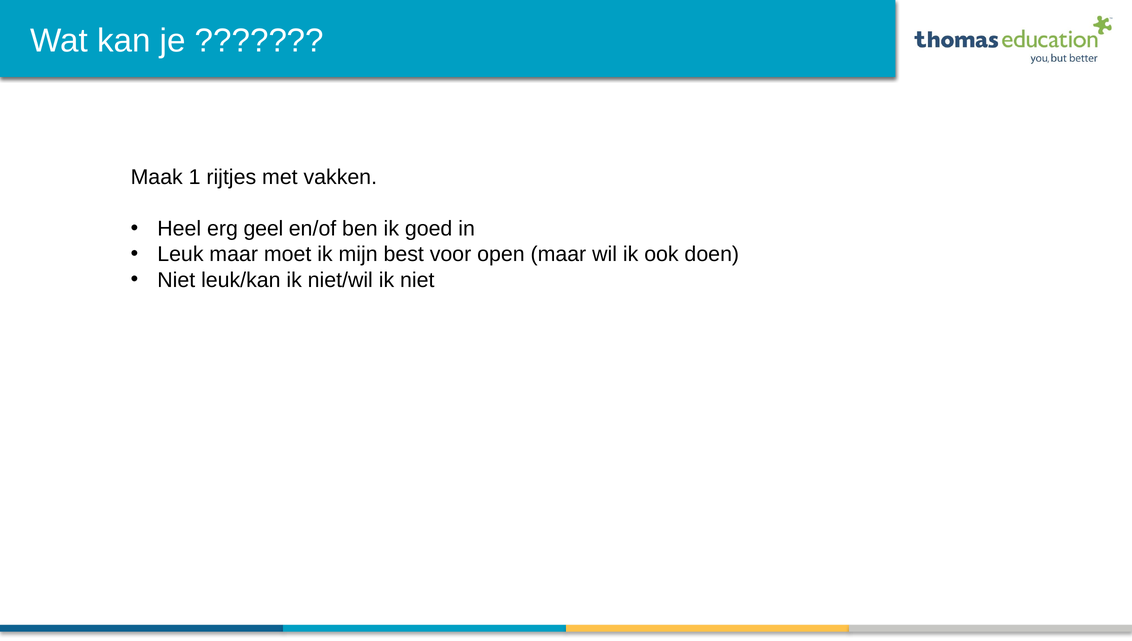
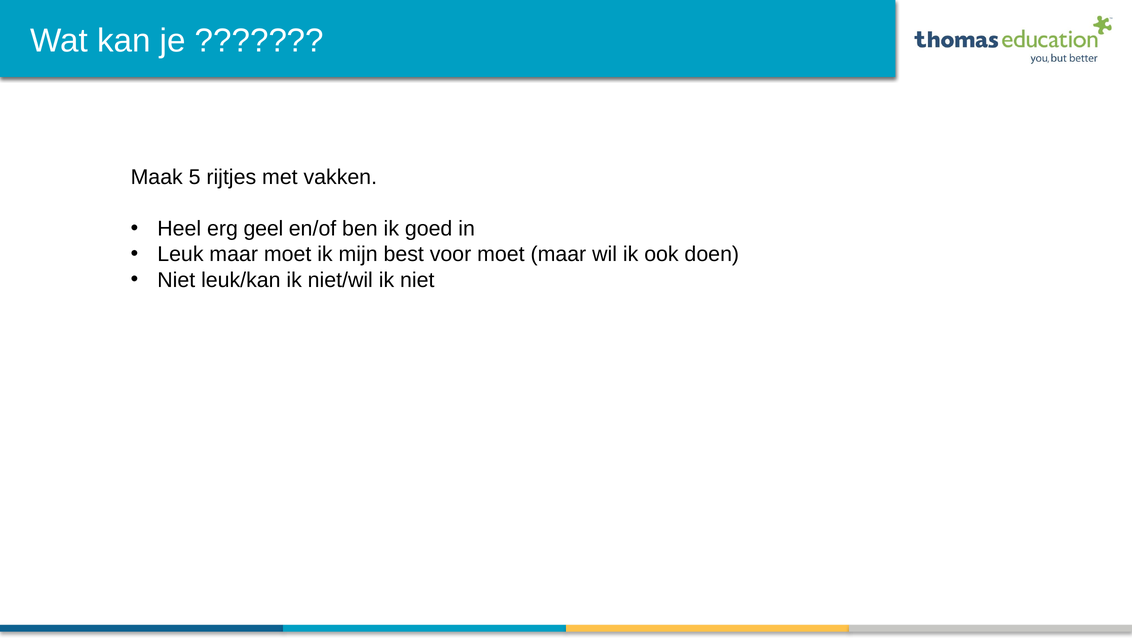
1: 1 -> 5
voor open: open -> moet
